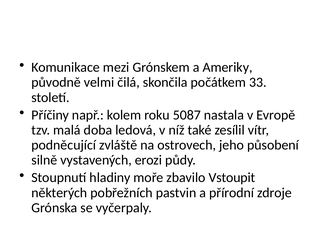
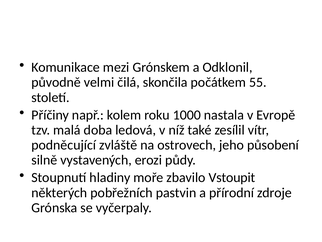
Ameriky: Ameriky -> Odklonil
33: 33 -> 55
5087: 5087 -> 1000
